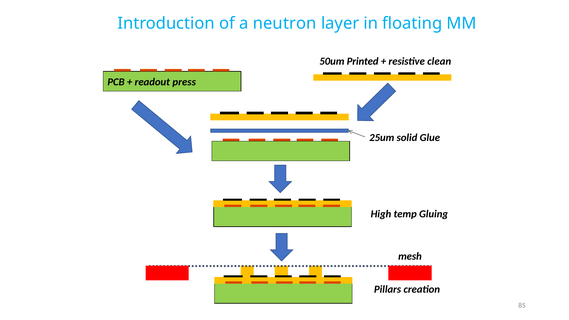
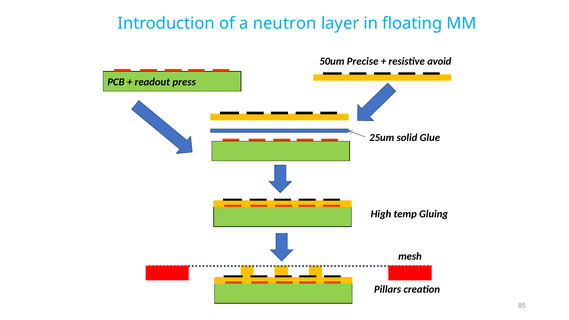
Printed: Printed -> Precise
clean: clean -> avoid
